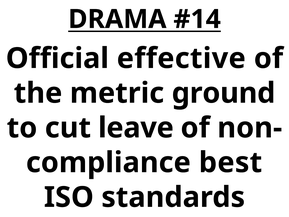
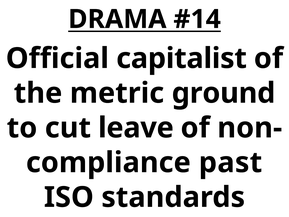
effective: effective -> capitalist
best: best -> past
